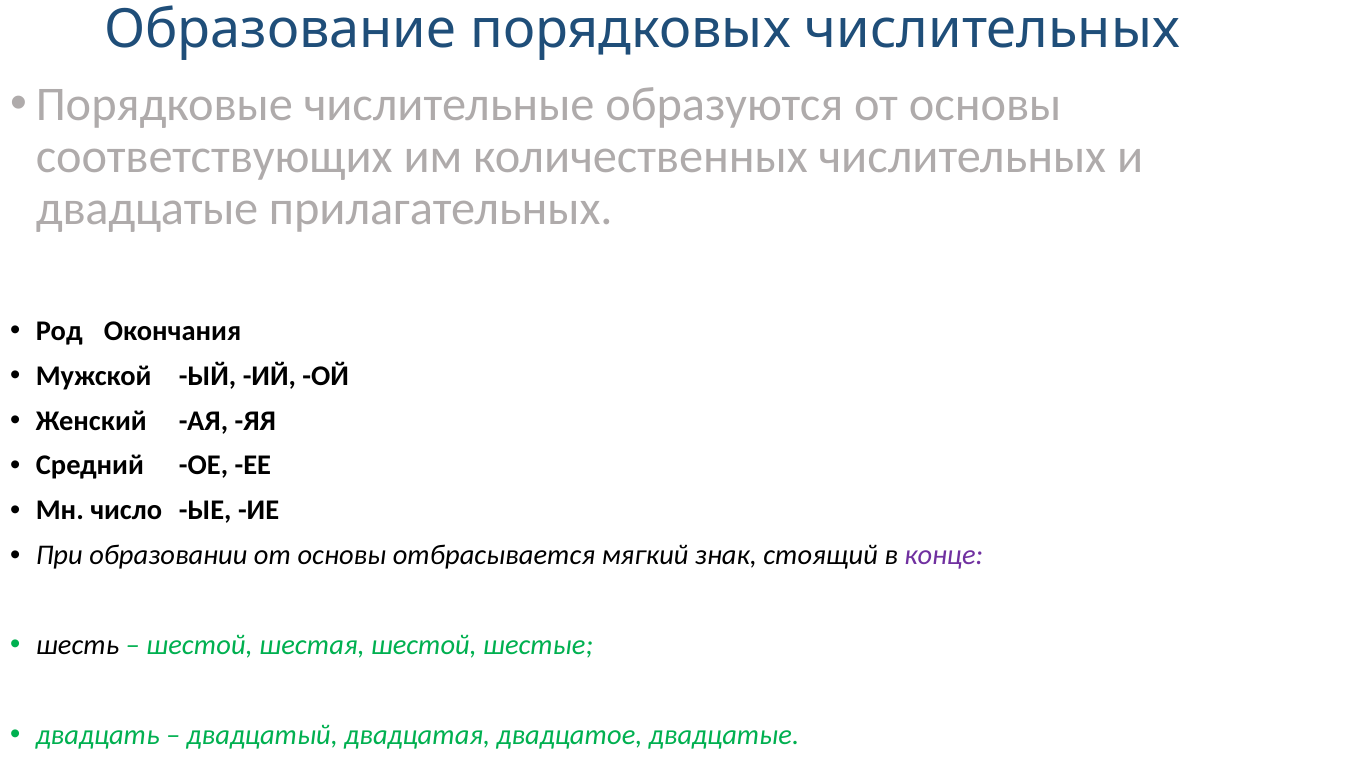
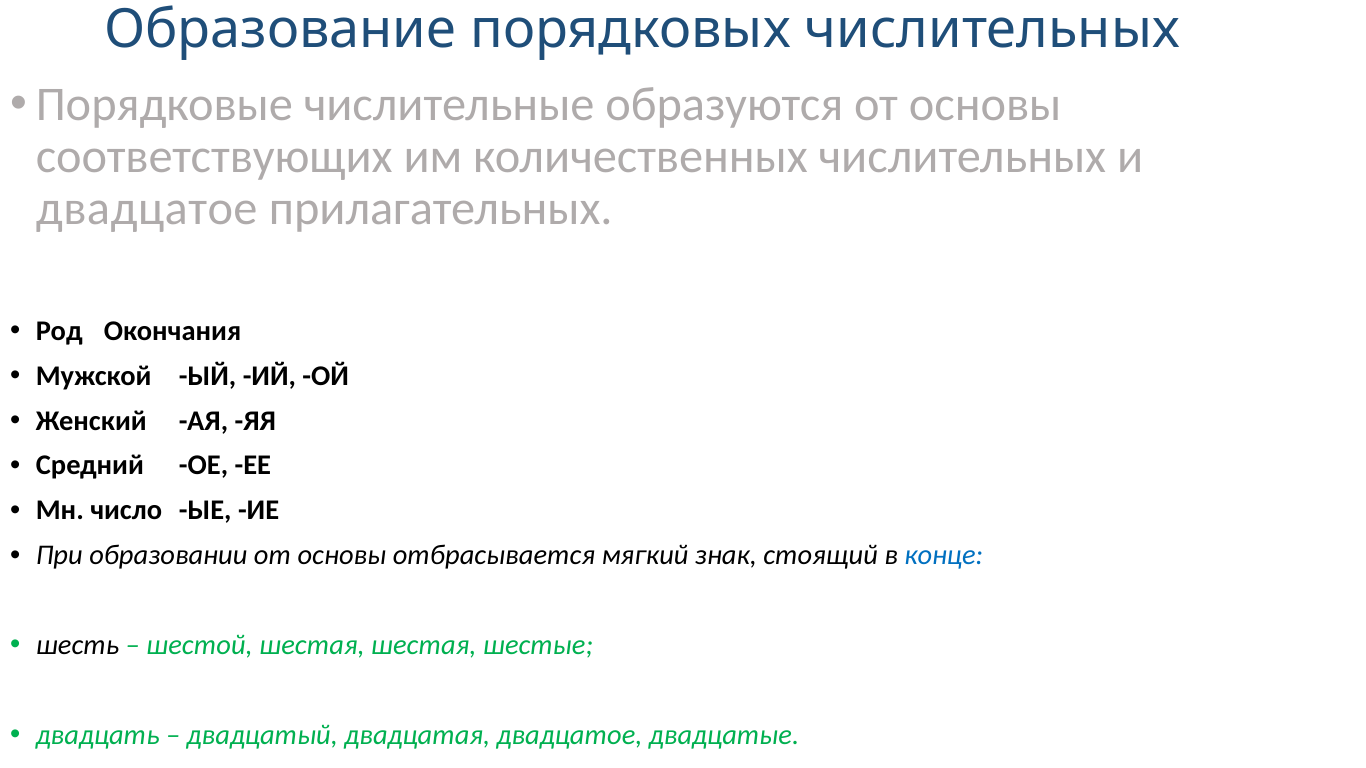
двадцатые at (147, 209): двадцатые -> двадцатое
конце colour: purple -> blue
шестая шестой: шестой -> шестая
